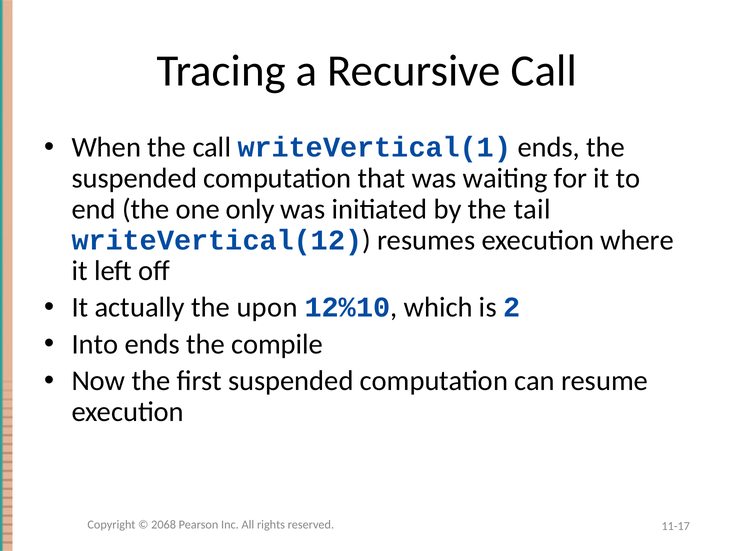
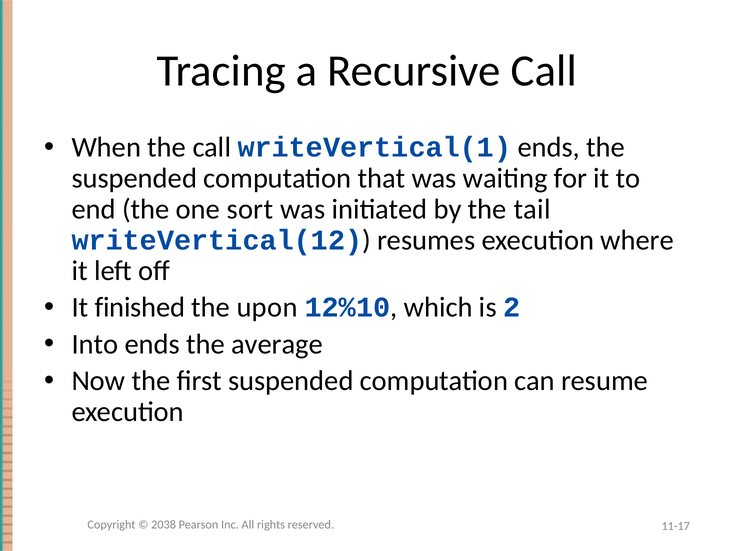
only: only -> sort
actually: actually -> finished
compile: compile -> average
2068: 2068 -> 2038
